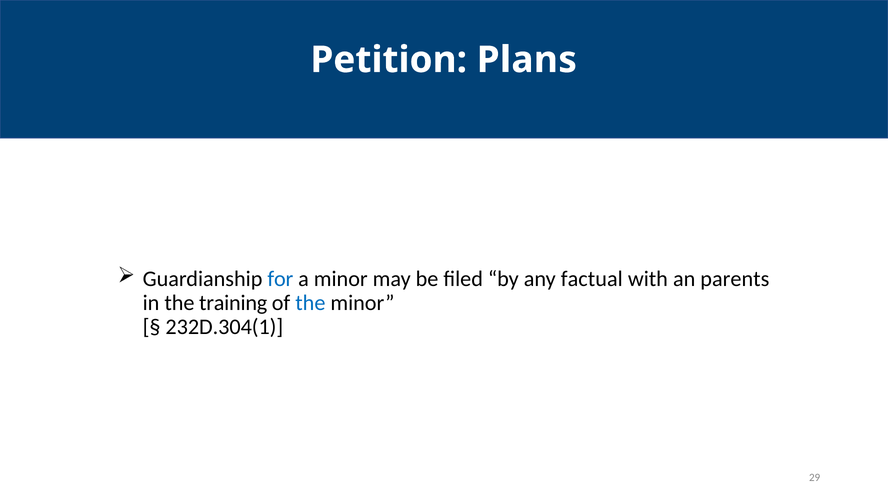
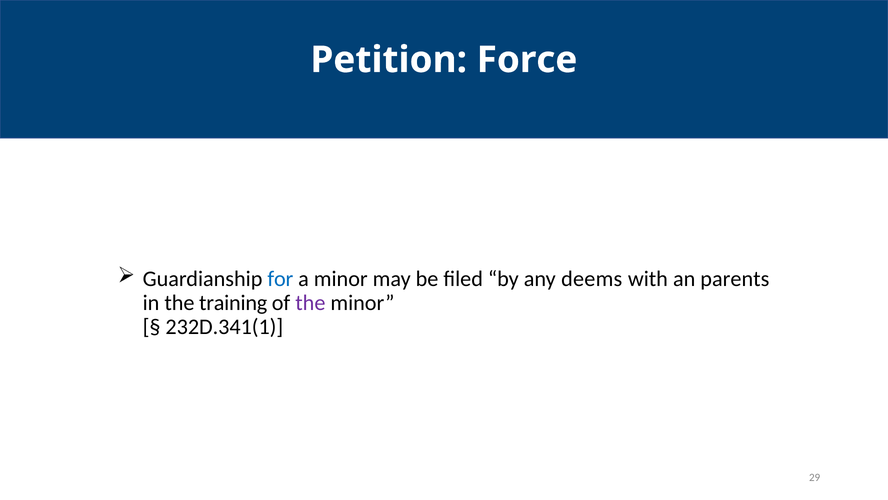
Plans: Plans -> Force
factual: factual -> deems
the at (310, 303) colour: blue -> purple
232D.304(1: 232D.304(1 -> 232D.341(1
